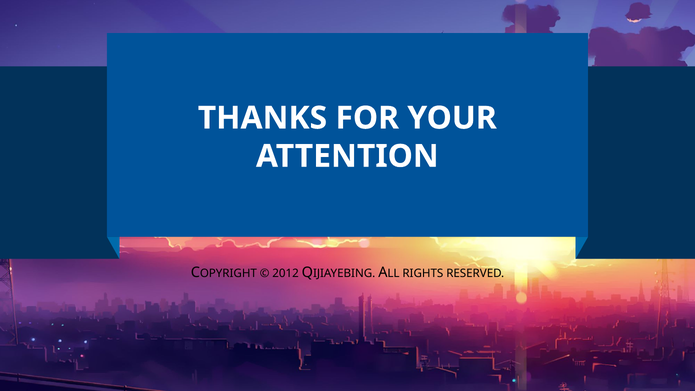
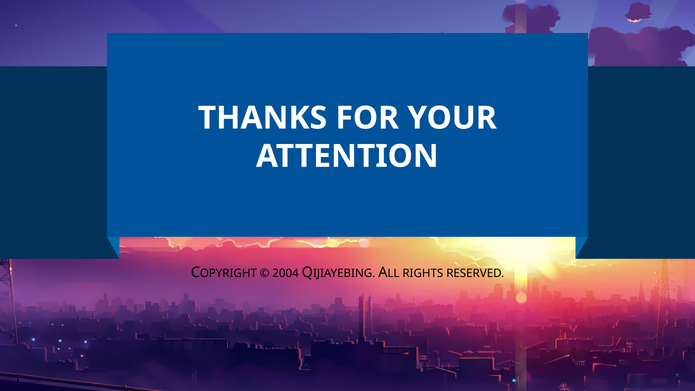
2012: 2012 -> 2004
